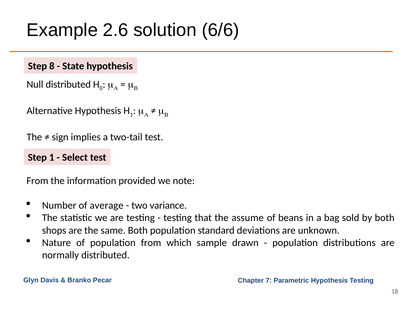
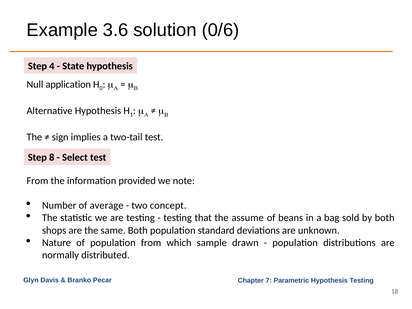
2.6: 2.6 -> 3.6
6/6: 6/6 -> 0/6
8: 8 -> 4
Null distributed: distributed -> application
Step 1: 1 -> 8
variance: variance -> concept
